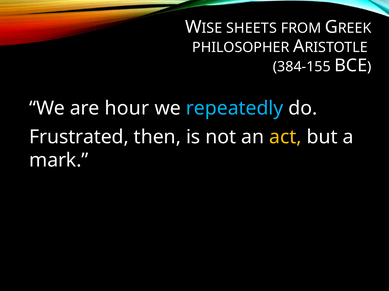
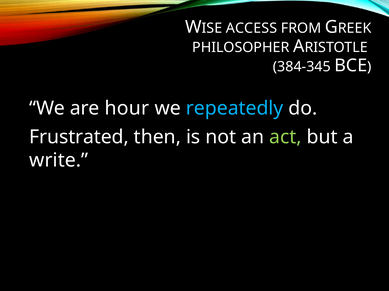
SHEETS: SHEETS -> ACCESS
384-155: 384-155 -> 384-345
act colour: yellow -> light green
mark: mark -> write
